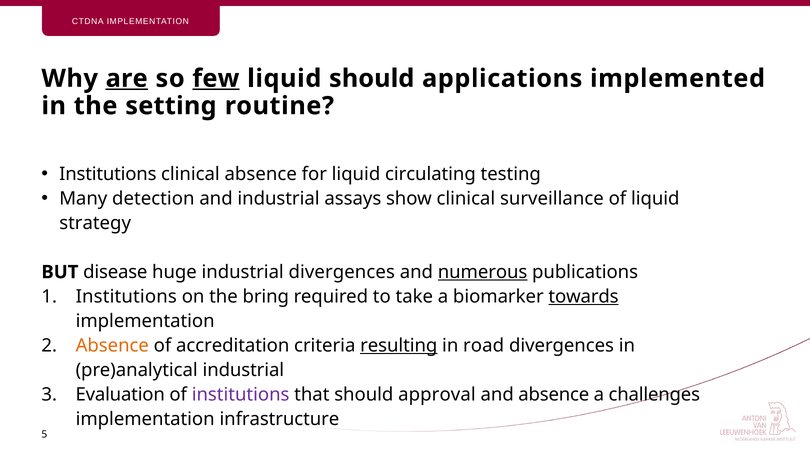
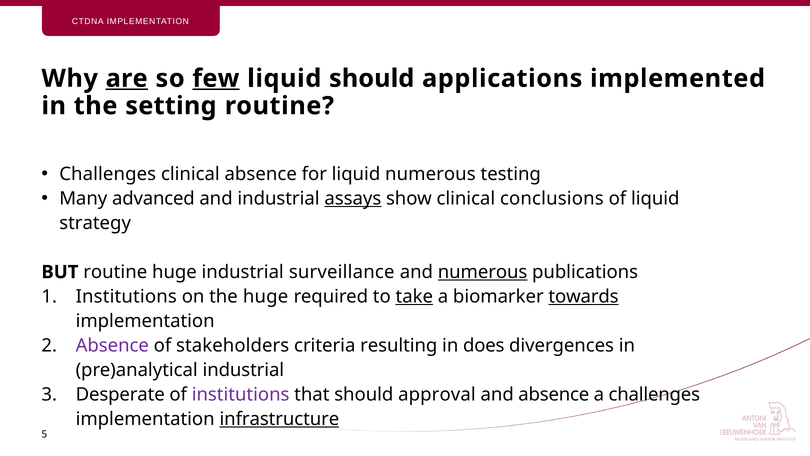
Institutions at (108, 174): Institutions -> Challenges
liquid circulating: circulating -> numerous
detection: detection -> advanced
assays underline: none -> present
surveillance: surveillance -> conclusions
BUT disease: disease -> routine
industrial divergences: divergences -> surveillance
the bring: bring -> huge
take underline: none -> present
Absence at (112, 345) colour: orange -> purple
accreditation: accreditation -> stakeholders
resulting underline: present -> none
road: road -> does
Evaluation: Evaluation -> Desperate
infrastructure underline: none -> present
